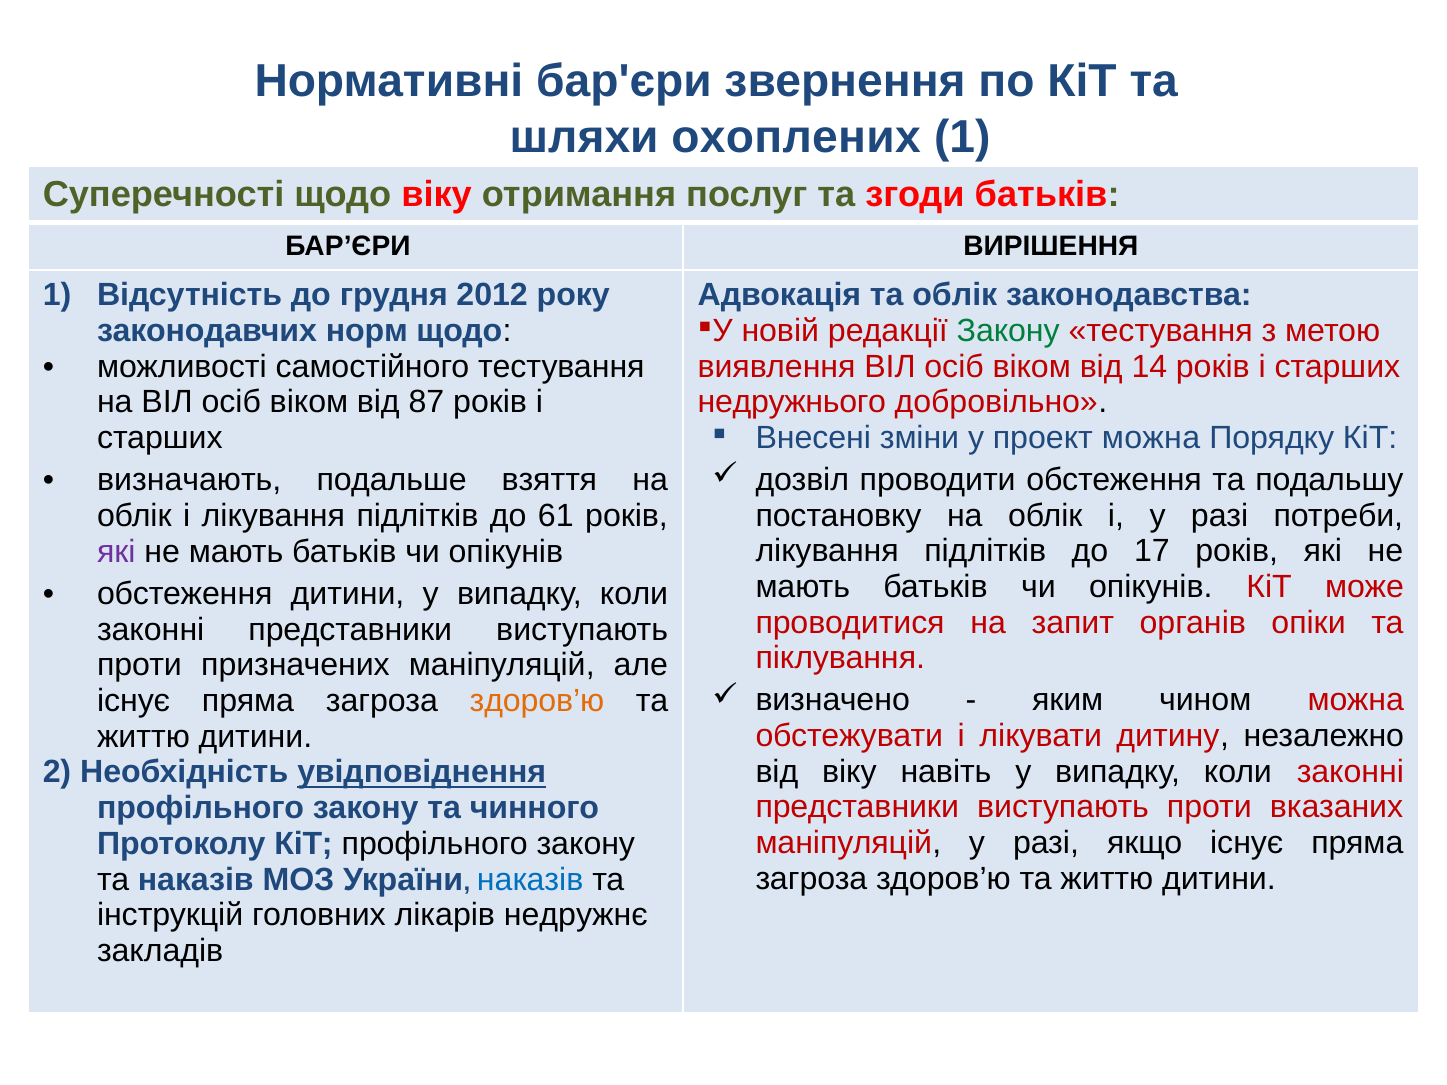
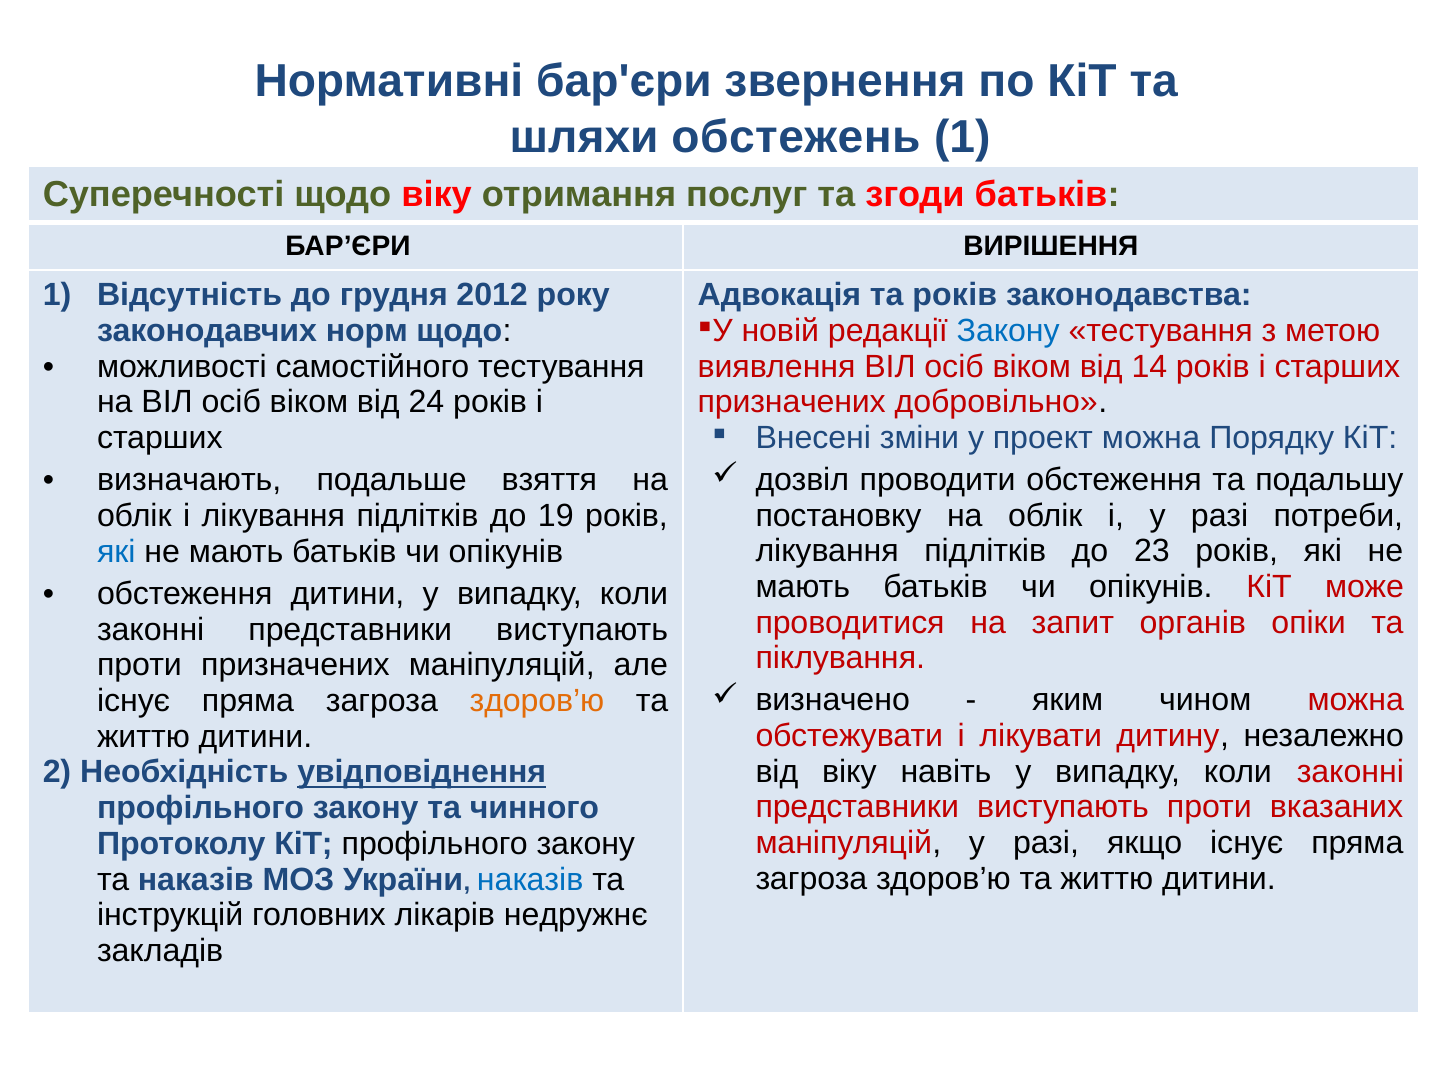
охоплених: охоплених -> обстежень
та облік: облік -> років
Закону at (1008, 331) colour: green -> blue
87: 87 -> 24
недружнього at (792, 402): недружнього -> призначених
61: 61 -> 19
17: 17 -> 23
які at (116, 552) colour: purple -> blue
